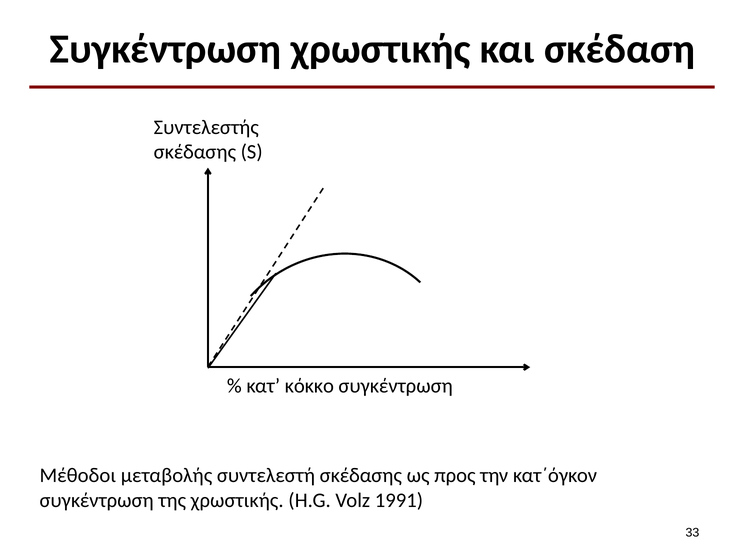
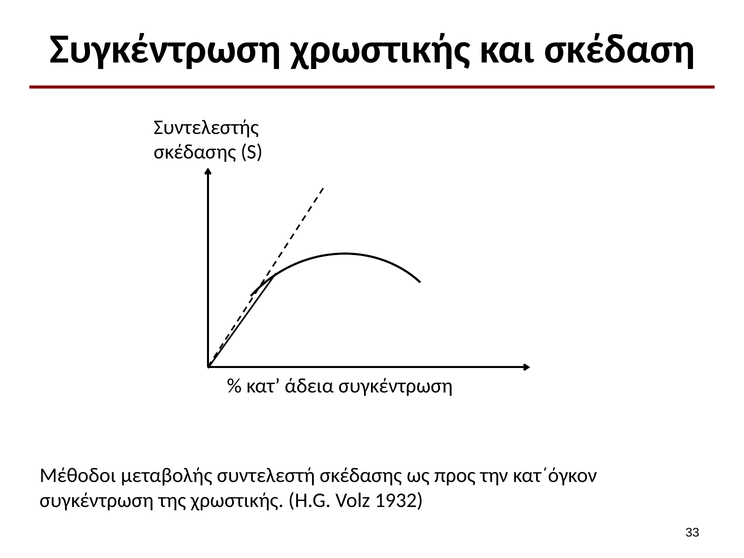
κόκκο: κόκκο -> άδεια
1991: 1991 -> 1932
